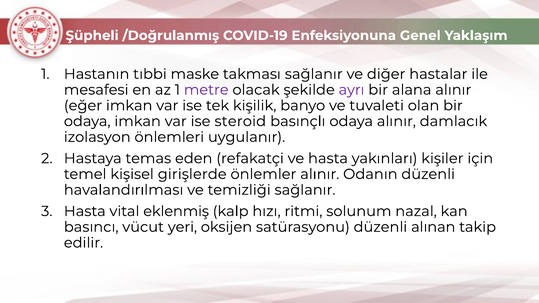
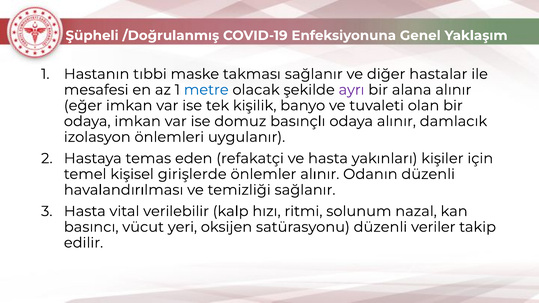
metre colour: purple -> blue
steroid: steroid -> domuz
eklenmiş: eklenmiş -> verilebilir
alınan: alınan -> veriler
